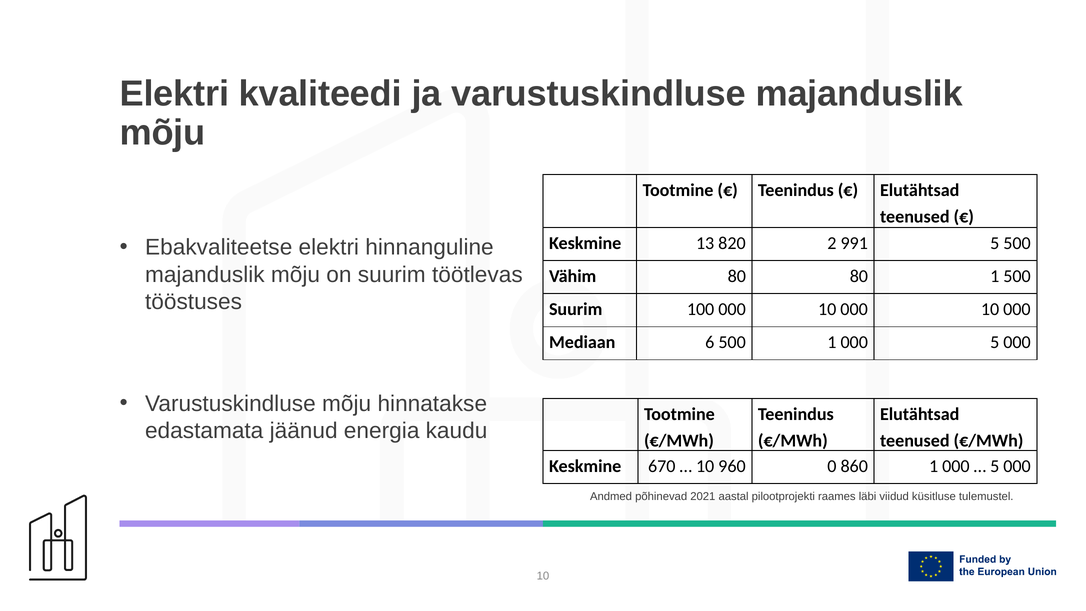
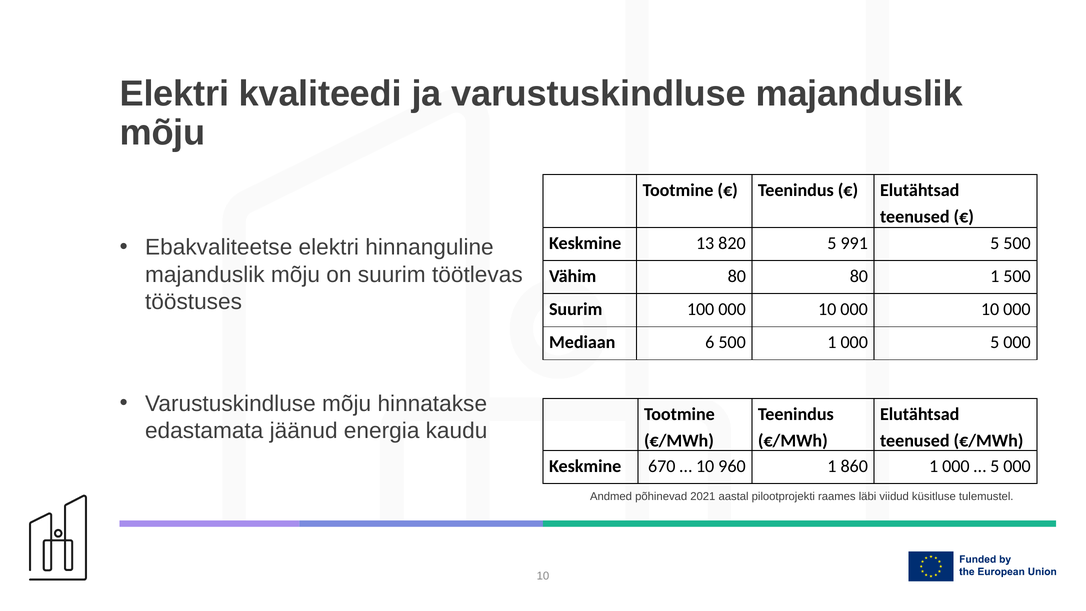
820 2: 2 -> 5
960 0: 0 -> 1
